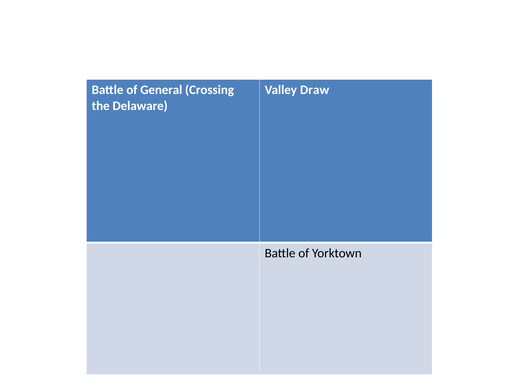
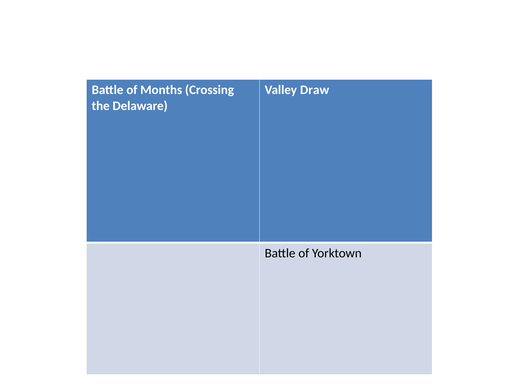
General: General -> Months
